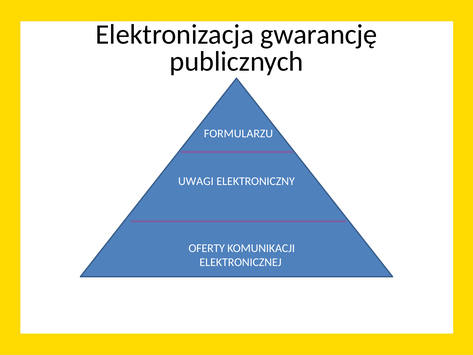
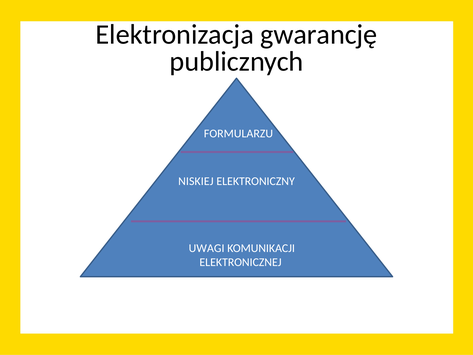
UWAGI: UWAGI -> NISKIEJ
OFERTY: OFERTY -> UWAGI
